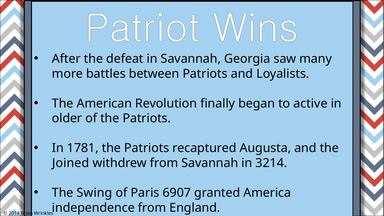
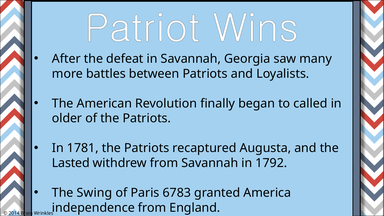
active: active -> called
Joined: Joined -> Lasted
3214: 3214 -> 1792
6907: 6907 -> 6783
